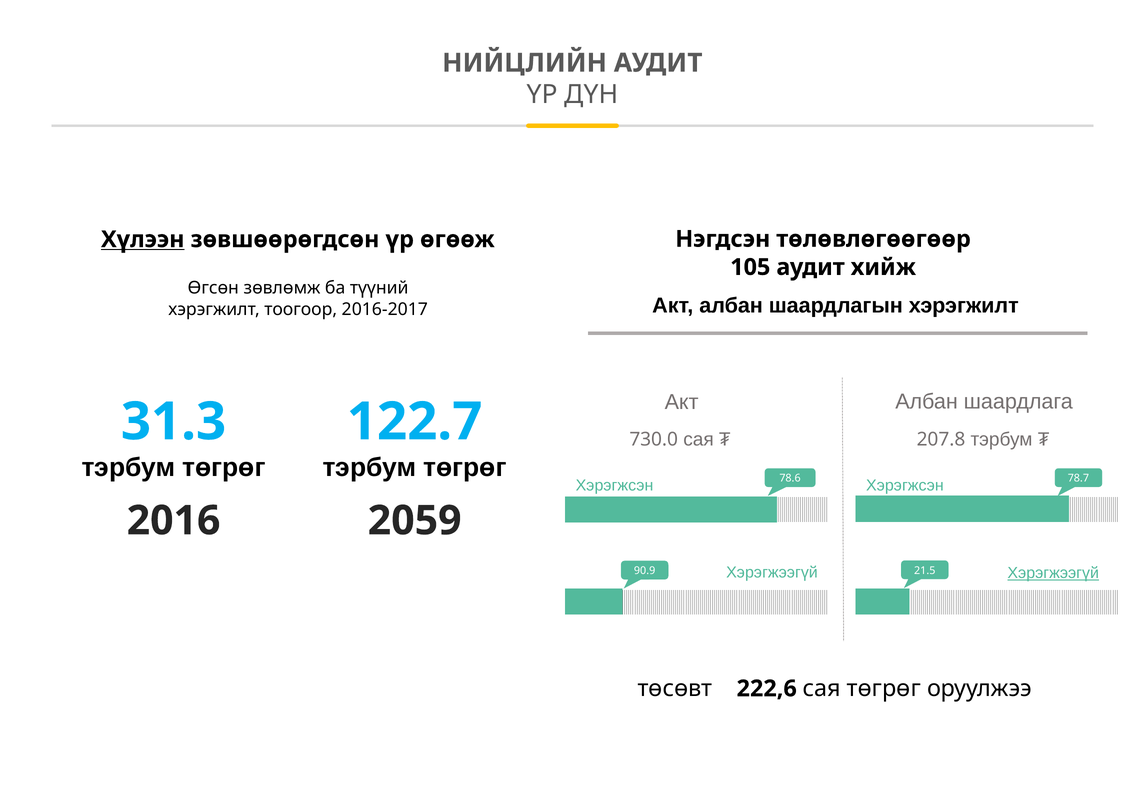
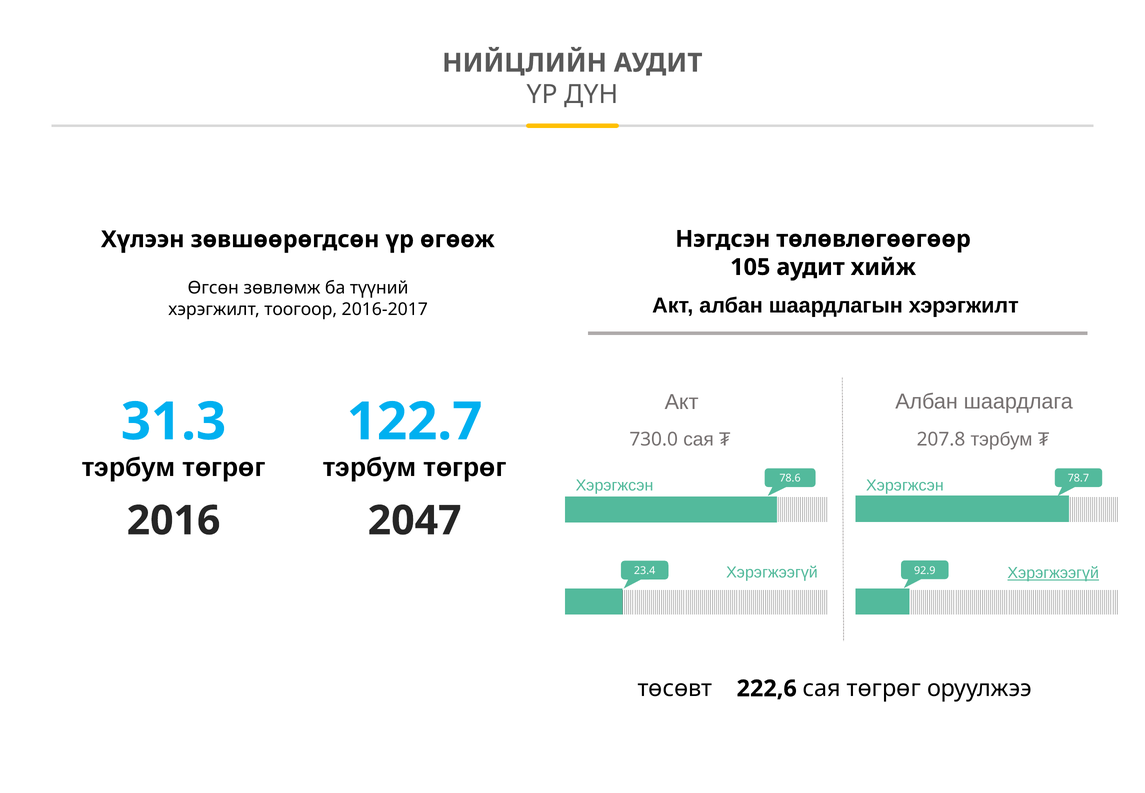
Хүлээн underline: present -> none
2059: 2059 -> 2047
21.5: 21.5 -> 92.9
90.9: 90.9 -> 23.4
